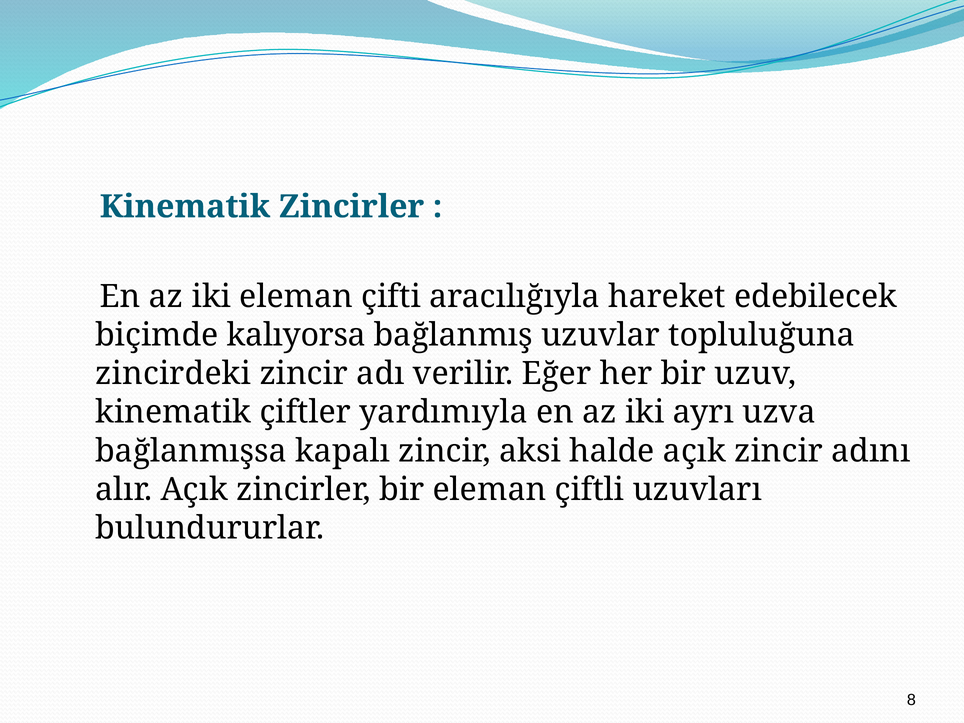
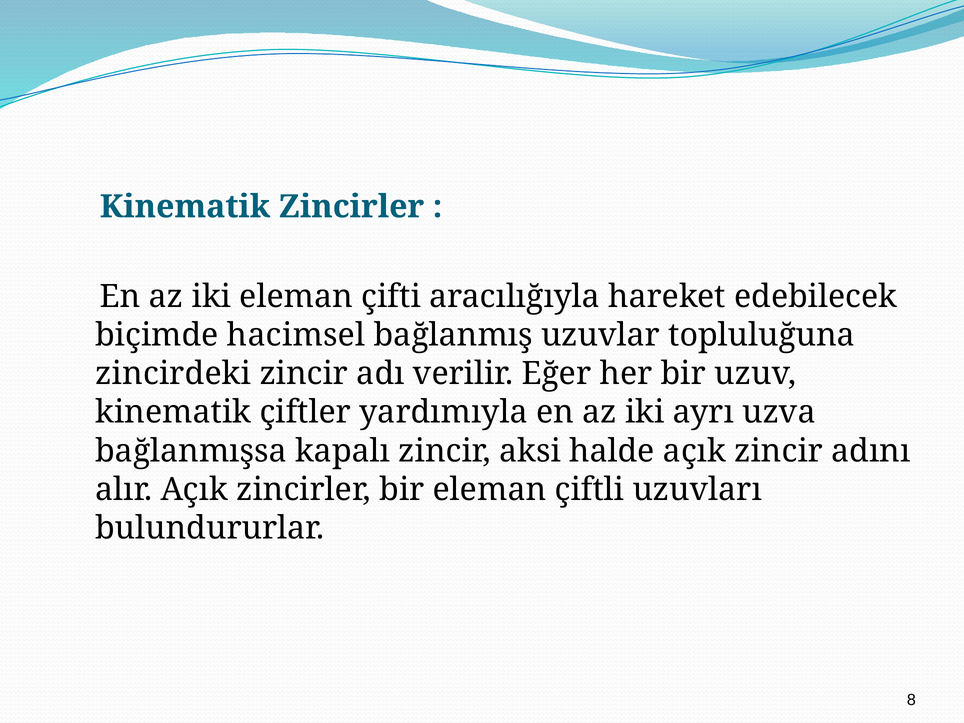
kalıyorsa: kalıyorsa -> hacimsel
